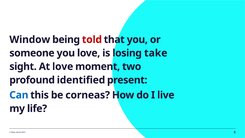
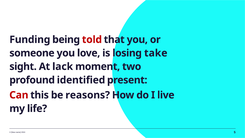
Window: Window -> Funding
At love: love -> lack
Can colour: blue -> red
corneas: corneas -> reasons
